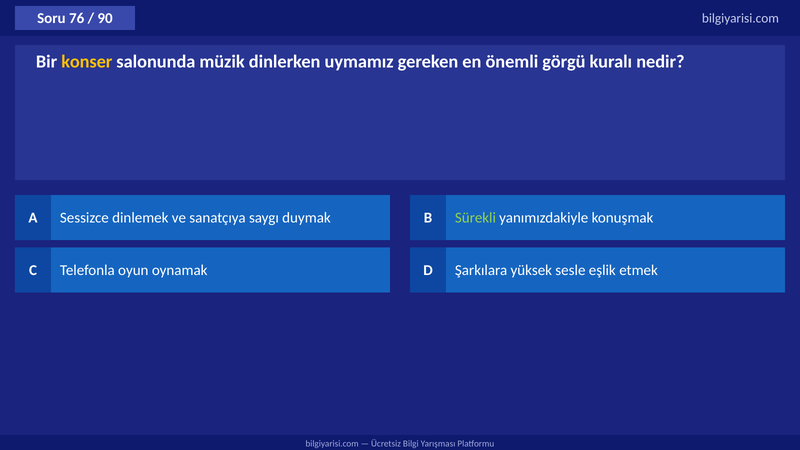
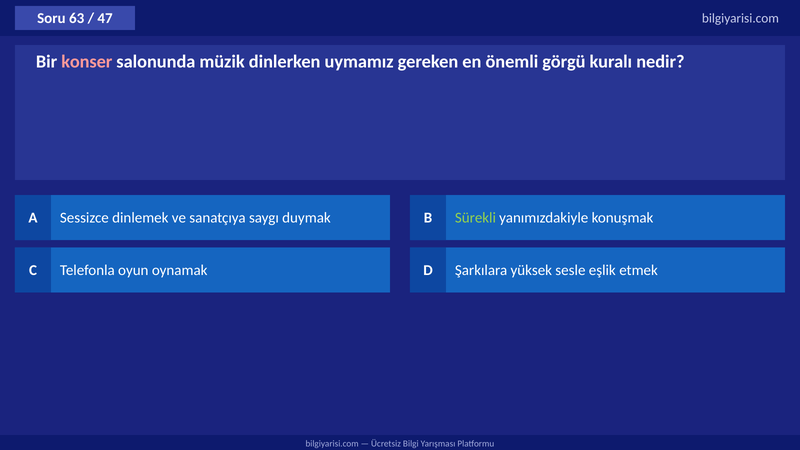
76: 76 -> 63
90: 90 -> 47
konser colour: yellow -> pink
